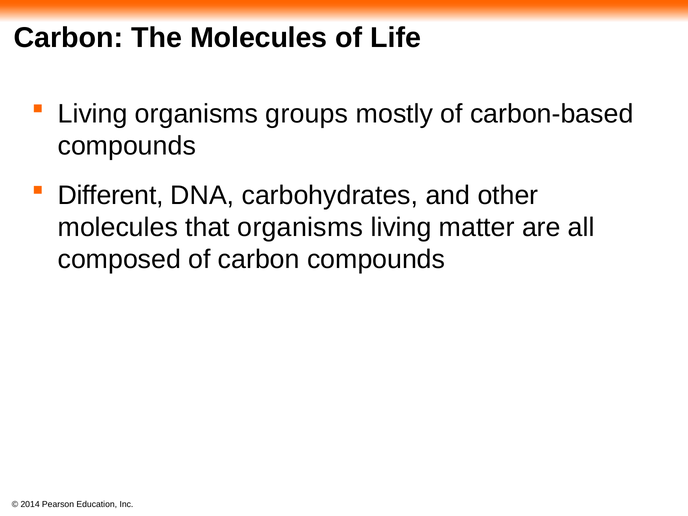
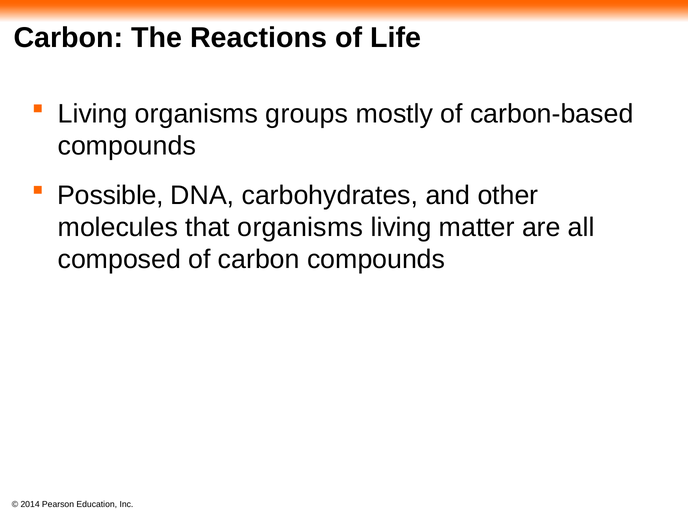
The Molecules: Molecules -> Reactions
Different: Different -> Possible
